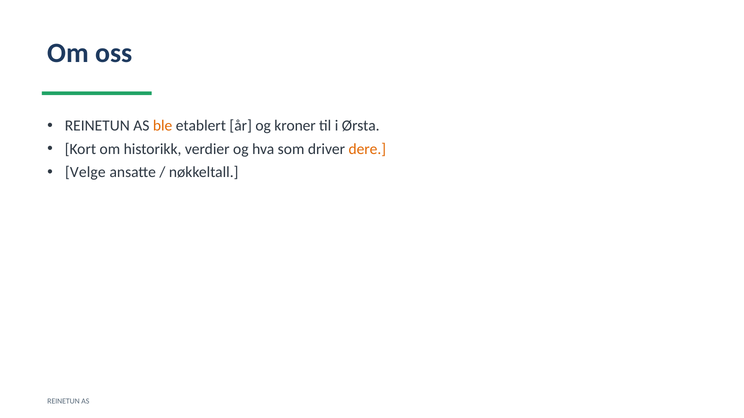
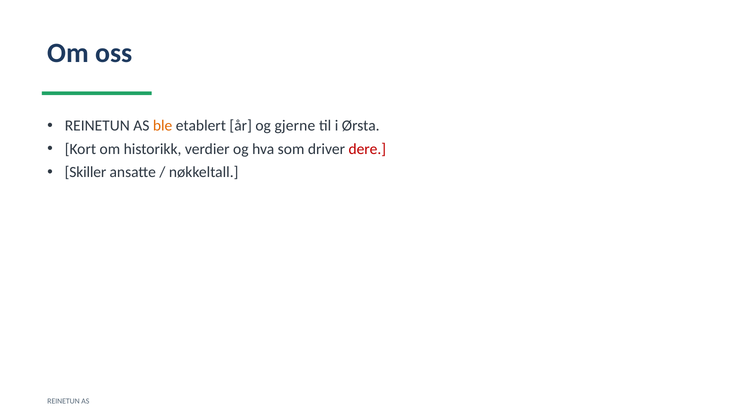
kroner: kroner -> gjerne
dere colour: orange -> red
Velge: Velge -> Skiller
